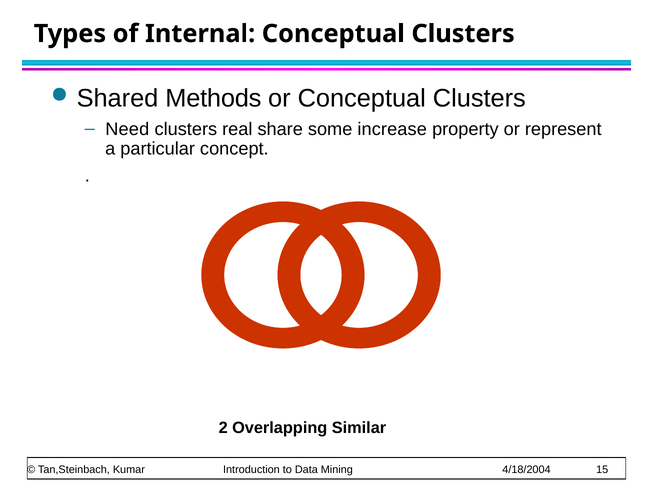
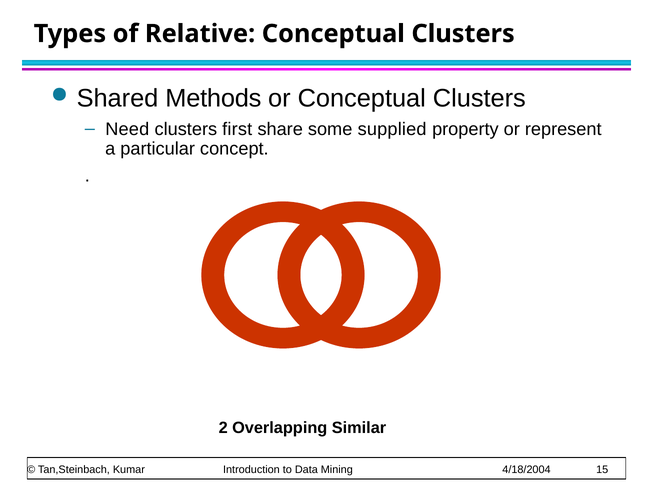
Internal: Internal -> Relative
real: real -> first
increase: increase -> supplied
